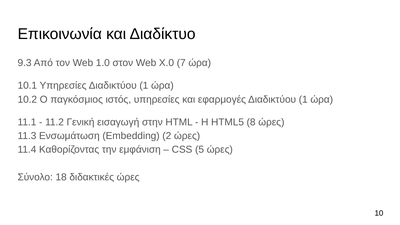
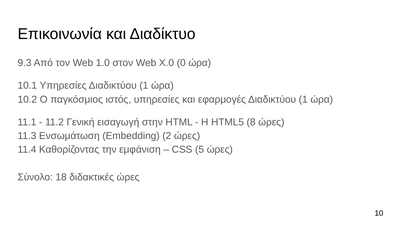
7: 7 -> 0
